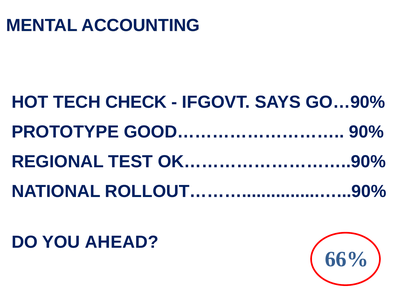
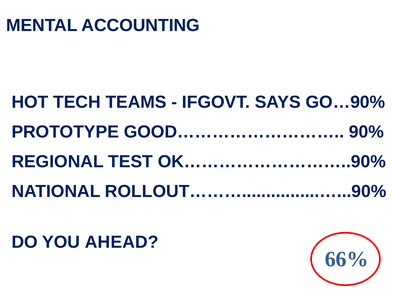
CHECK: CHECK -> TEAMS
